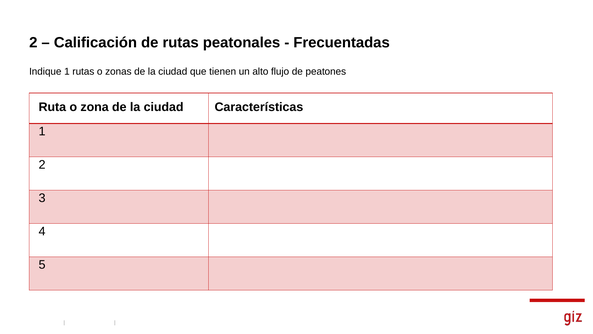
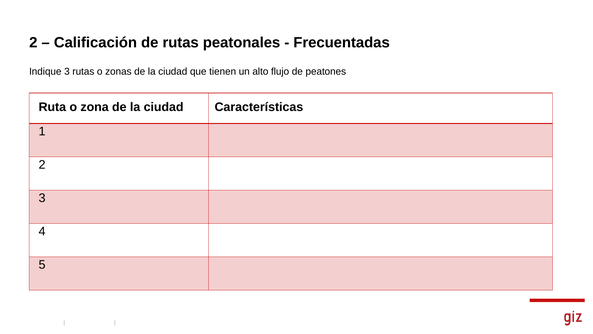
Indique 1: 1 -> 3
